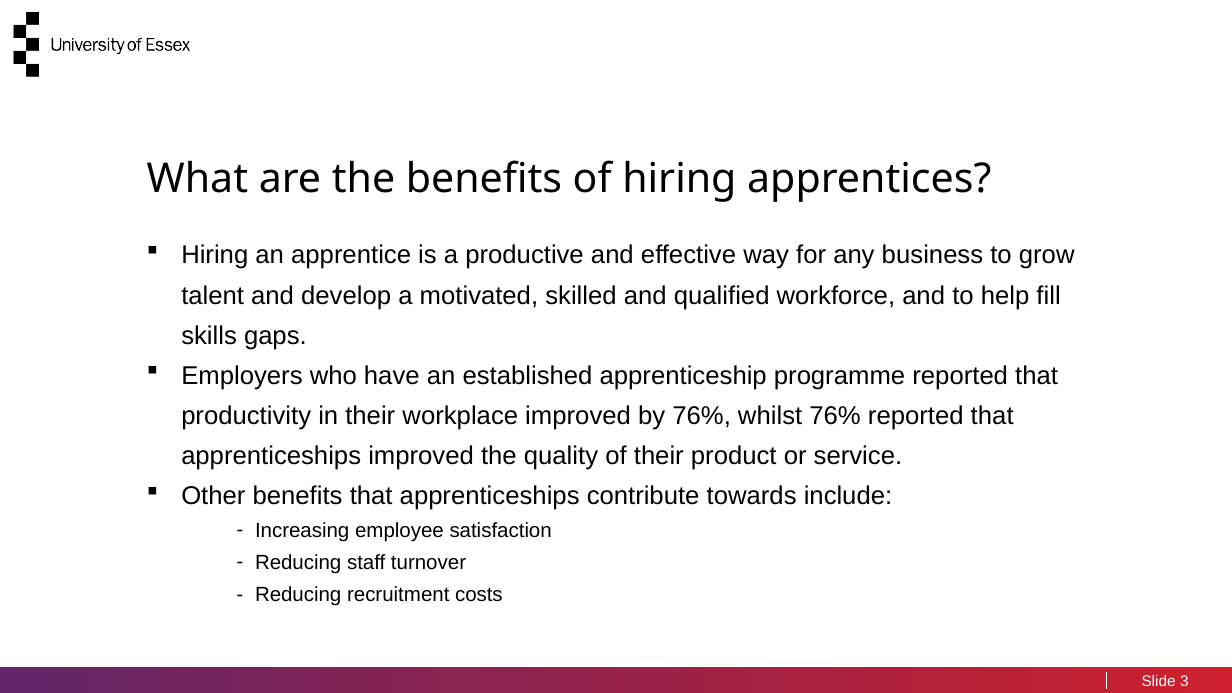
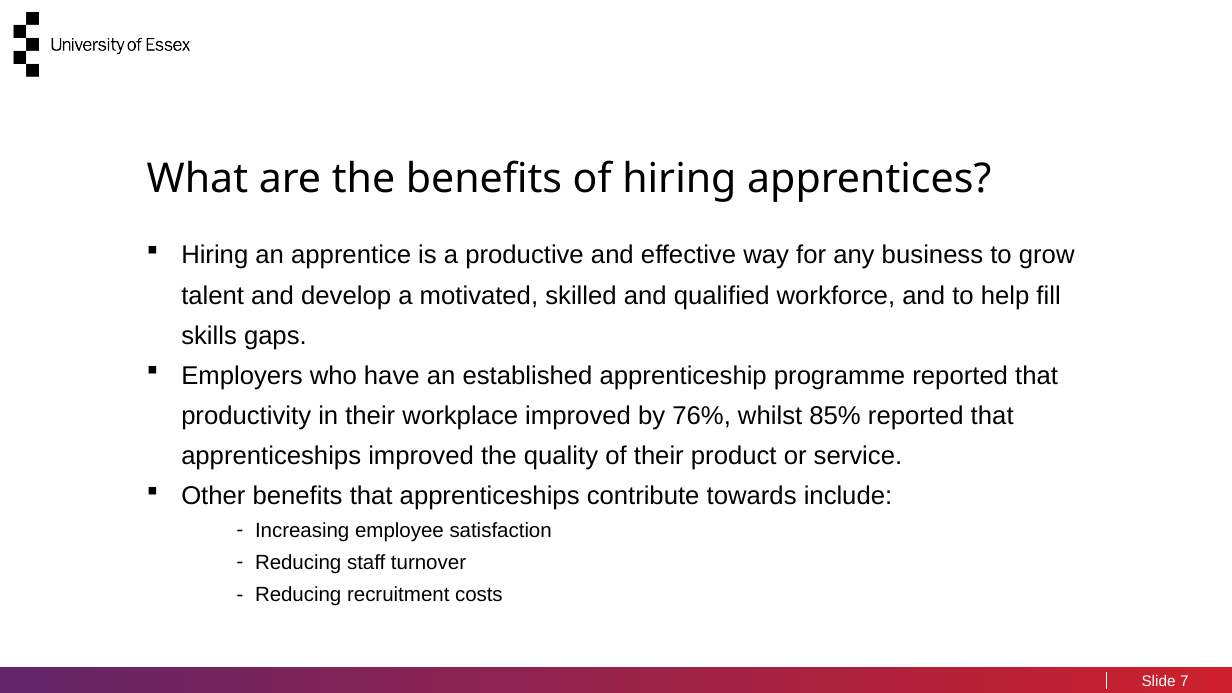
whilst 76%: 76% -> 85%
3: 3 -> 7
